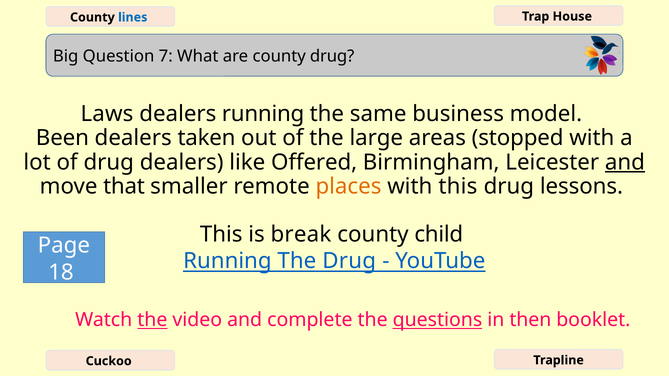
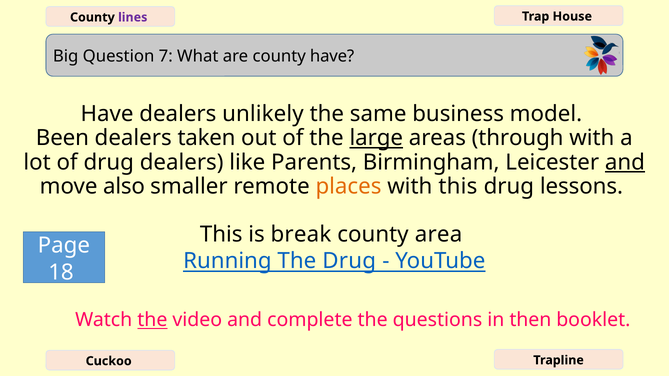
lines colour: blue -> purple
county drug: drug -> have
Laws at (107, 114): Laws -> Have
dealers running: running -> unlikely
large underline: none -> present
stopped: stopped -> through
Offered: Offered -> Parents
that: that -> also
child: child -> area
questions underline: present -> none
